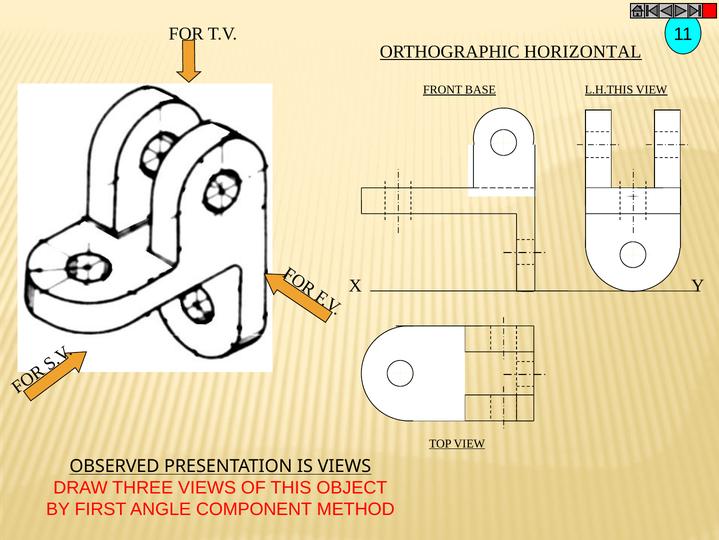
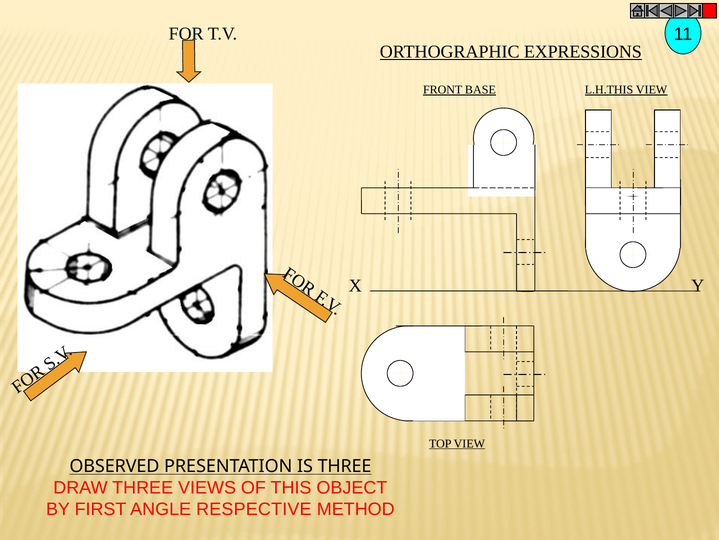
HORIZONTAL: HORIZONTAL -> EXPRESSIONS
IS VIEWS: VIEWS -> THREE
COMPONENT: COMPONENT -> RESPECTIVE
